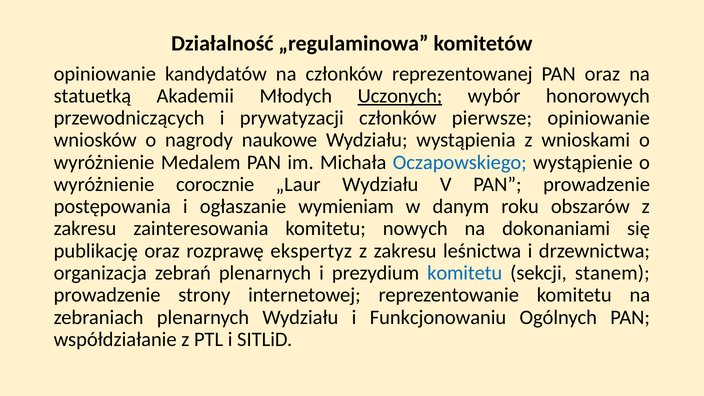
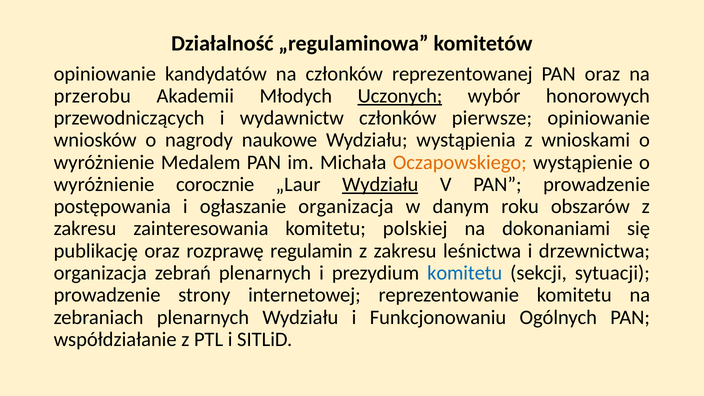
statuetką: statuetką -> przerobu
prywatyzacji: prywatyzacji -> wydawnictw
Oczapowskiego colour: blue -> orange
Wydziału at (380, 184) underline: none -> present
ogłaszanie wymieniam: wymieniam -> organizacja
nowych: nowych -> polskiej
ekspertyz: ekspertyz -> regulamin
stanem: stanem -> sytuacji
